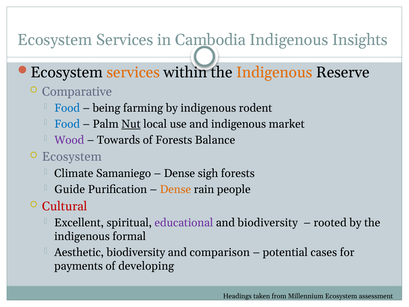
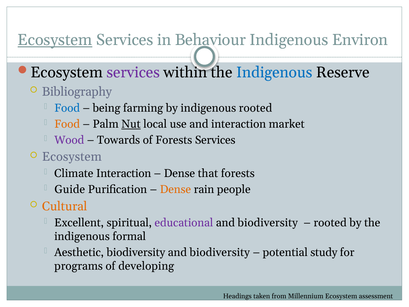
Ecosystem at (55, 40) underline: none -> present
Cambodia: Cambodia -> Behaviour
Insights: Insights -> Environ
services at (133, 72) colour: orange -> purple
Indigenous at (274, 72) colour: orange -> blue
Comparative: Comparative -> Bibliography
indigenous rodent: rodent -> rooted
Food at (67, 124) colour: blue -> orange
and indigenous: indigenous -> interaction
Forests Balance: Balance -> Services
Climate Samaniego: Samaniego -> Interaction
sigh: sigh -> that
Cultural colour: red -> orange
comparison at (220, 252): comparison -> biodiversity
cases: cases -> study
payments: payments -> programs
